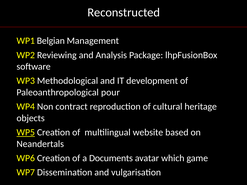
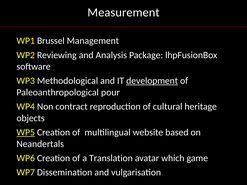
Reconstructed: Reconstructed -> Measurement
Belgian: Belgian -> Brussel
development underline: none -> present
Documents: Documents -> Translation
